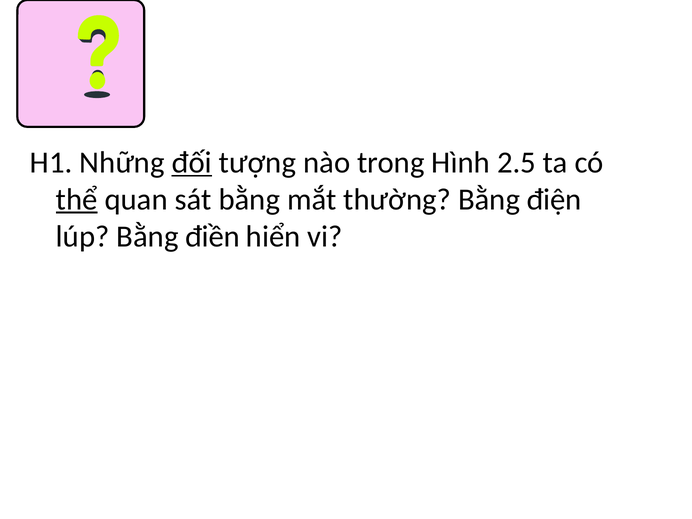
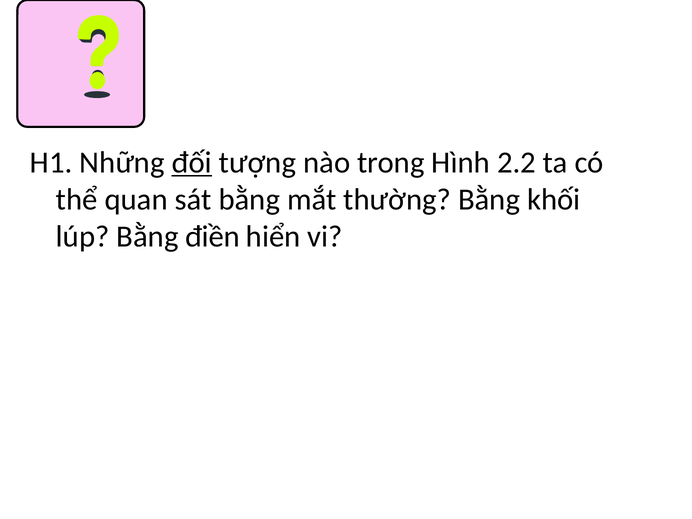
2.5: 2.5 -> 2.2
thể underline: present -> none
điện: điện -> khối
